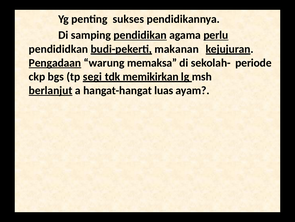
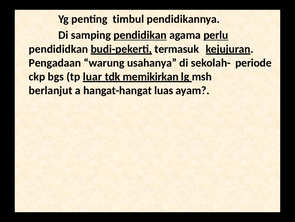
sukses: sukses -> timbul
makanan: makanan -> termasuk
Pengadaan underline: present -> none
memaksa: memaksa -> usahanya
segi: segi -> luar
berlanjut underline: present -> none
